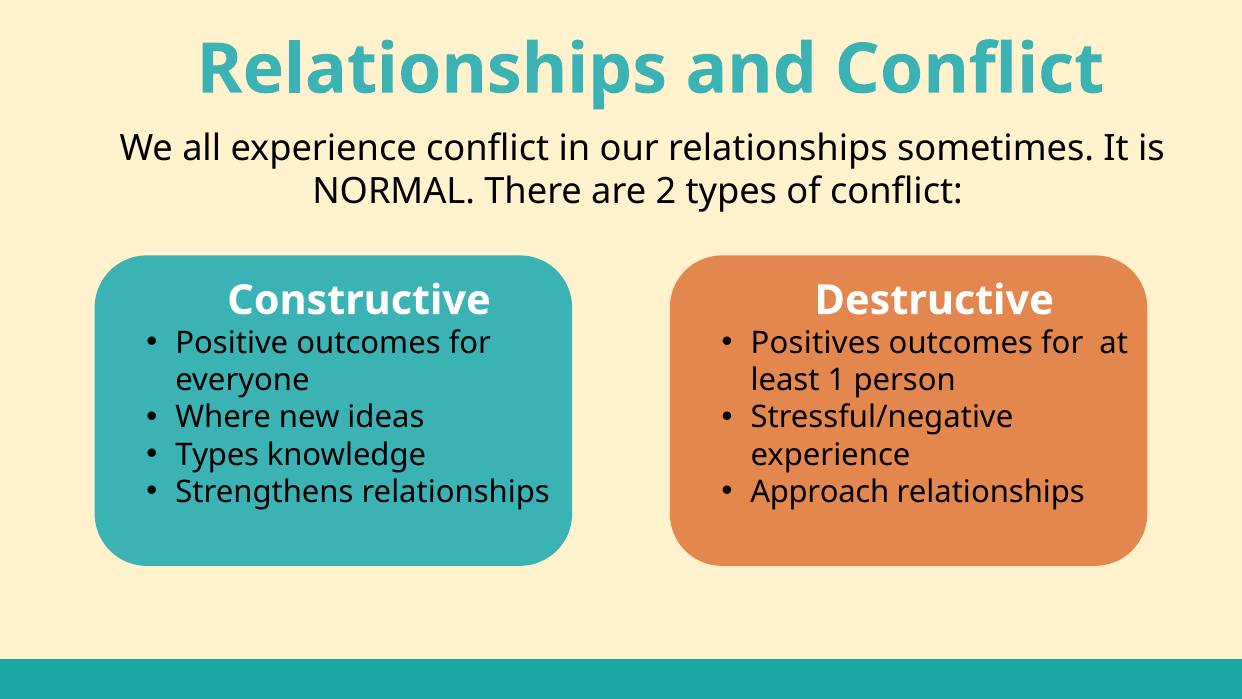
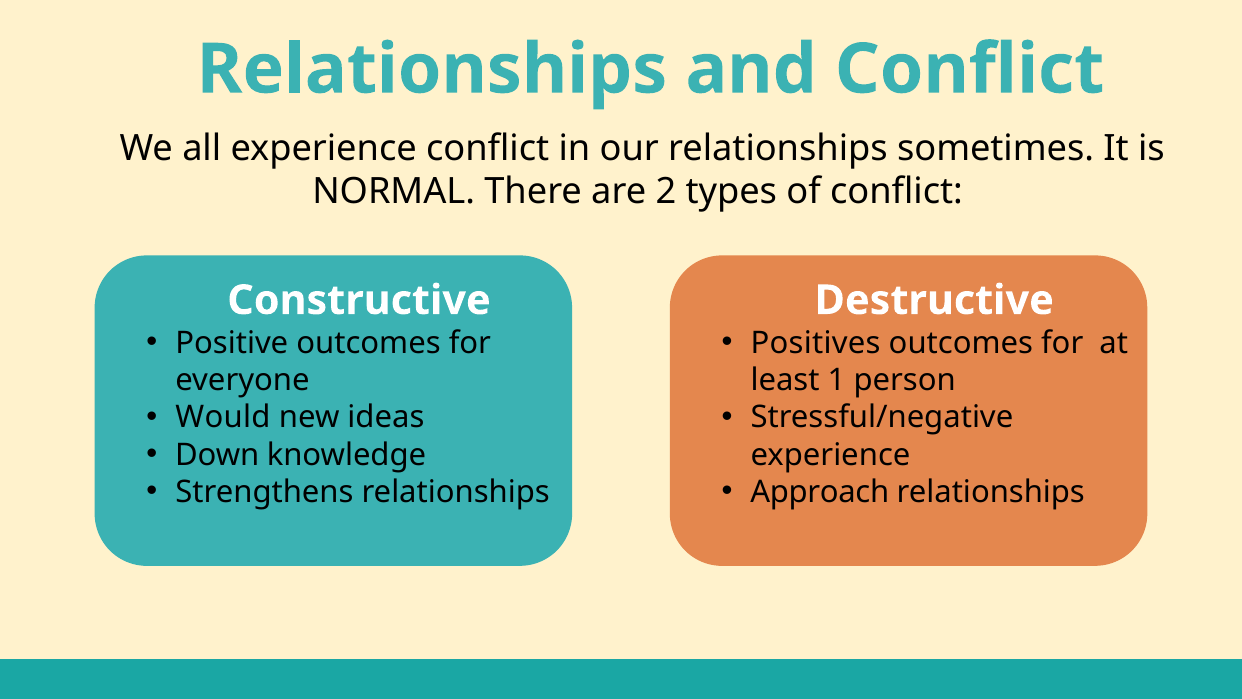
Where: Where -> Would
Types at (217, 455): Types -> Down
